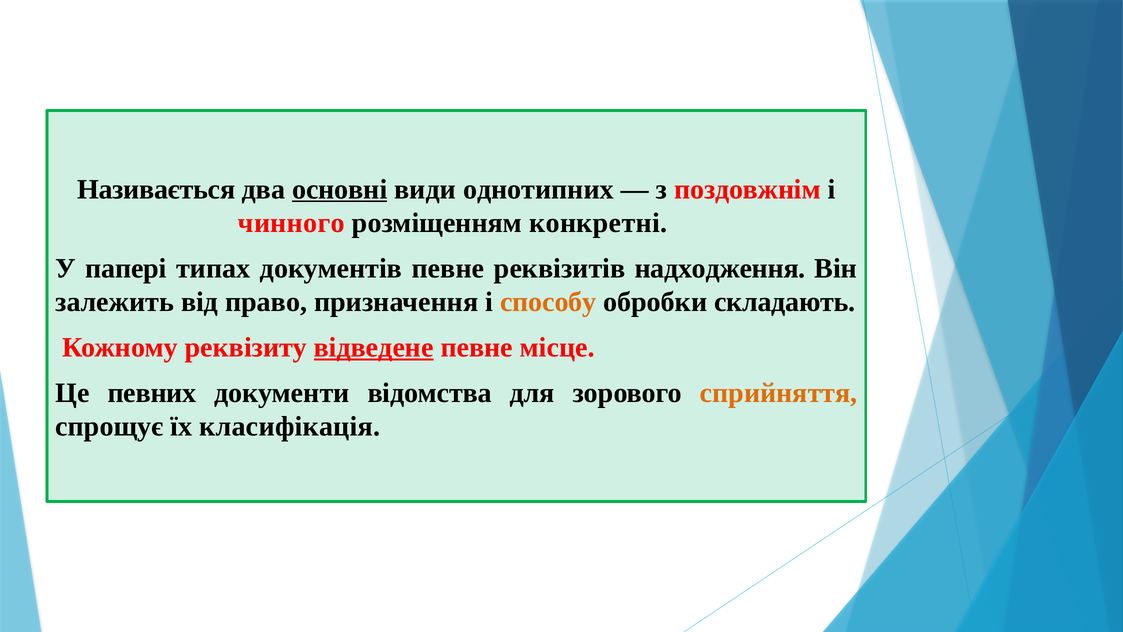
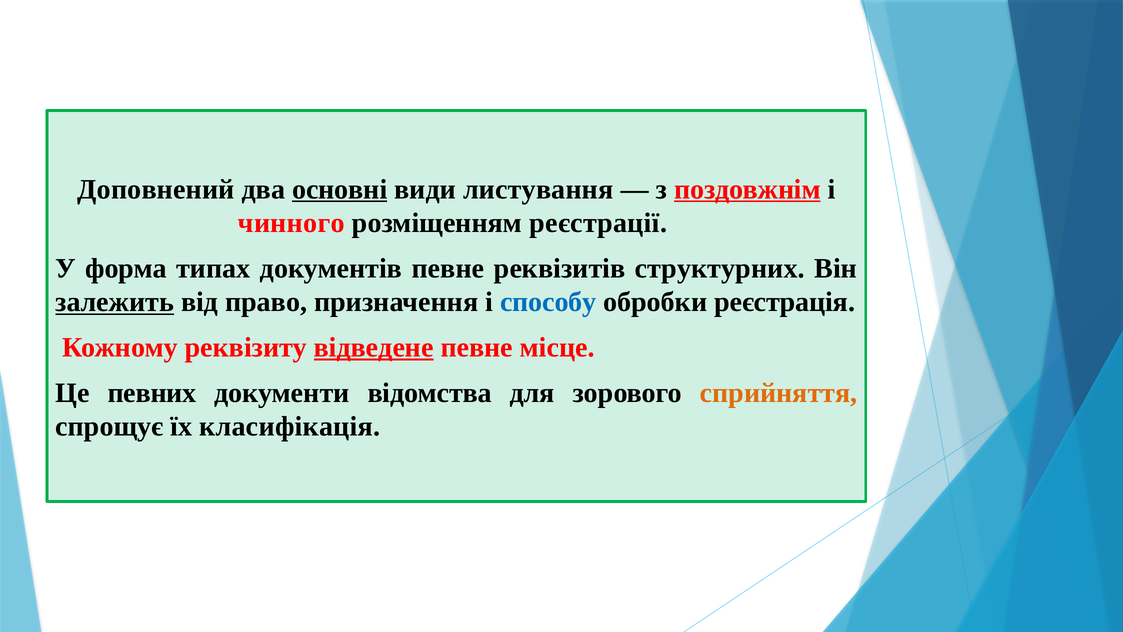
Називається: Називається -> Доповнений
однотипних: однотипних -> листування
поздовжнім underline: none -> present
конкретні: конкретні -> реєстрації
папері: папері -> форма
надходження: надходження -> структурних
залежить underline: none -> present
способу colour: orange -> blue
складають: складають -> реєстрація
